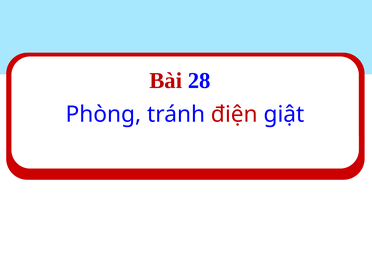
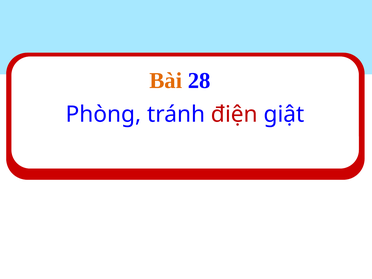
Bài colour: red -> orange
